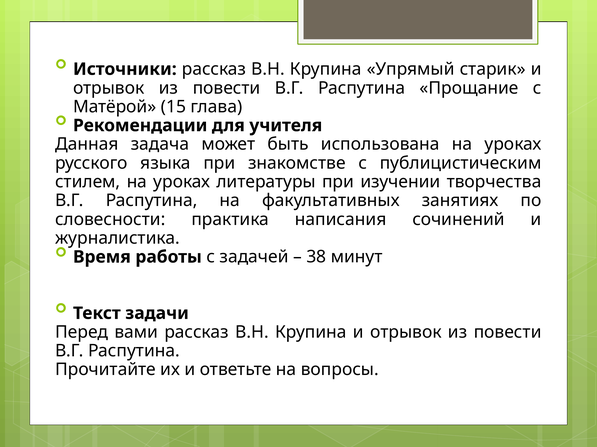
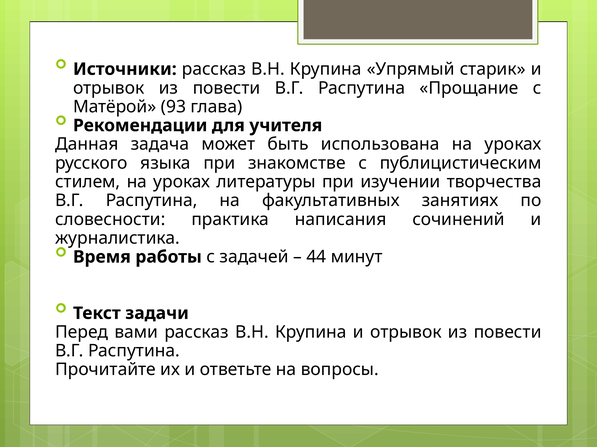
15: 15 -> 93
38: 38 -> 44
